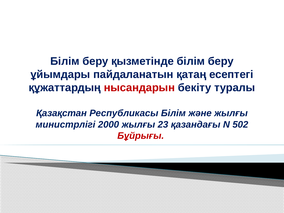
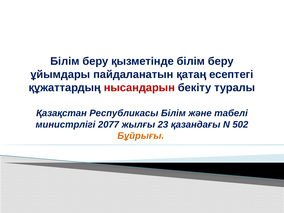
және жылғы: жылғы -> табелі
2000: 2000 -> 2077
Бұйрығы colour: red -> orange
